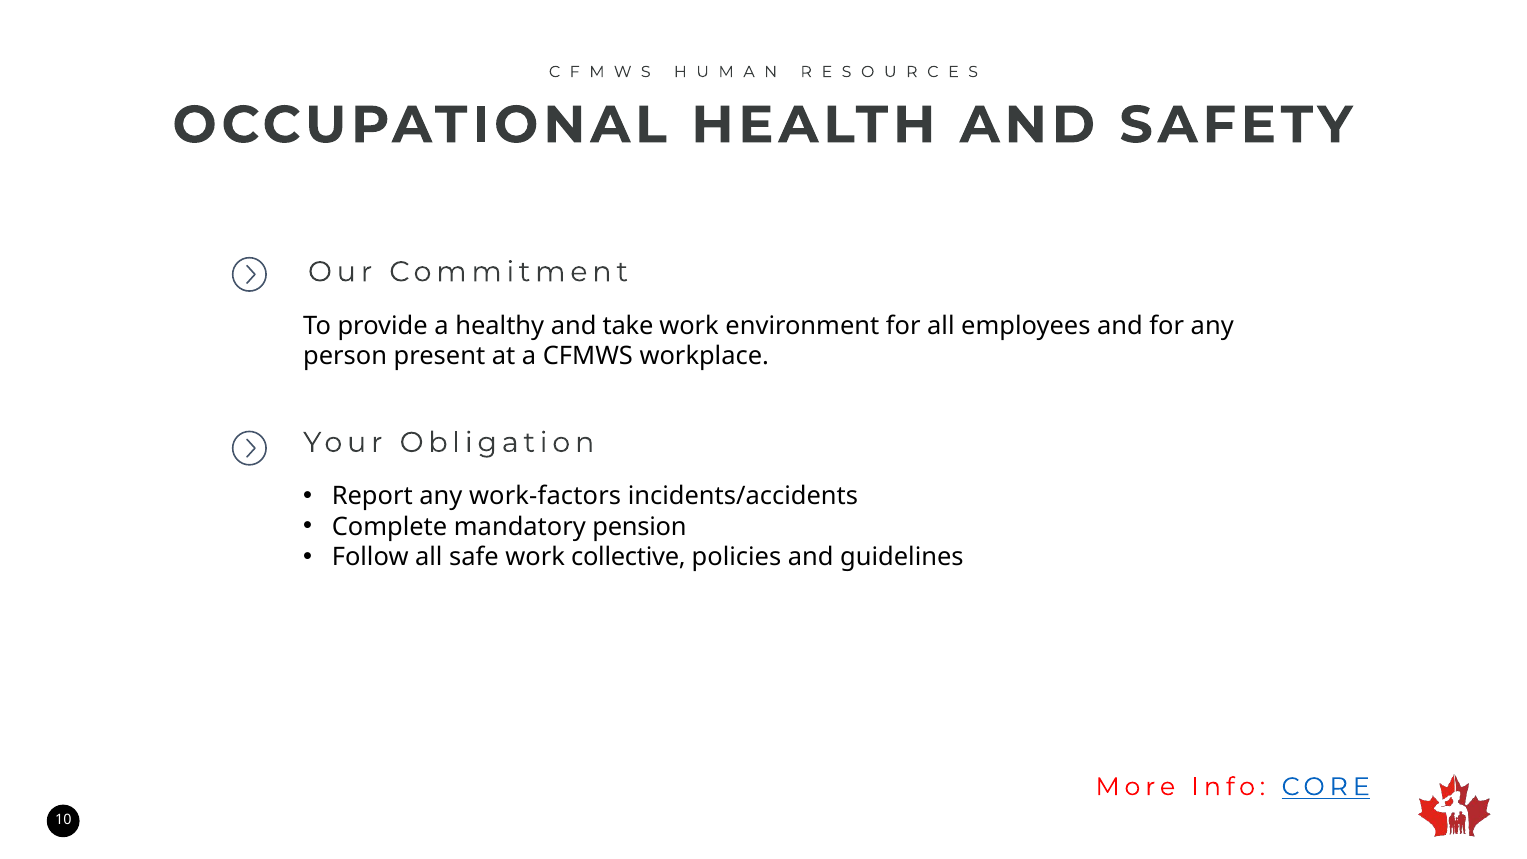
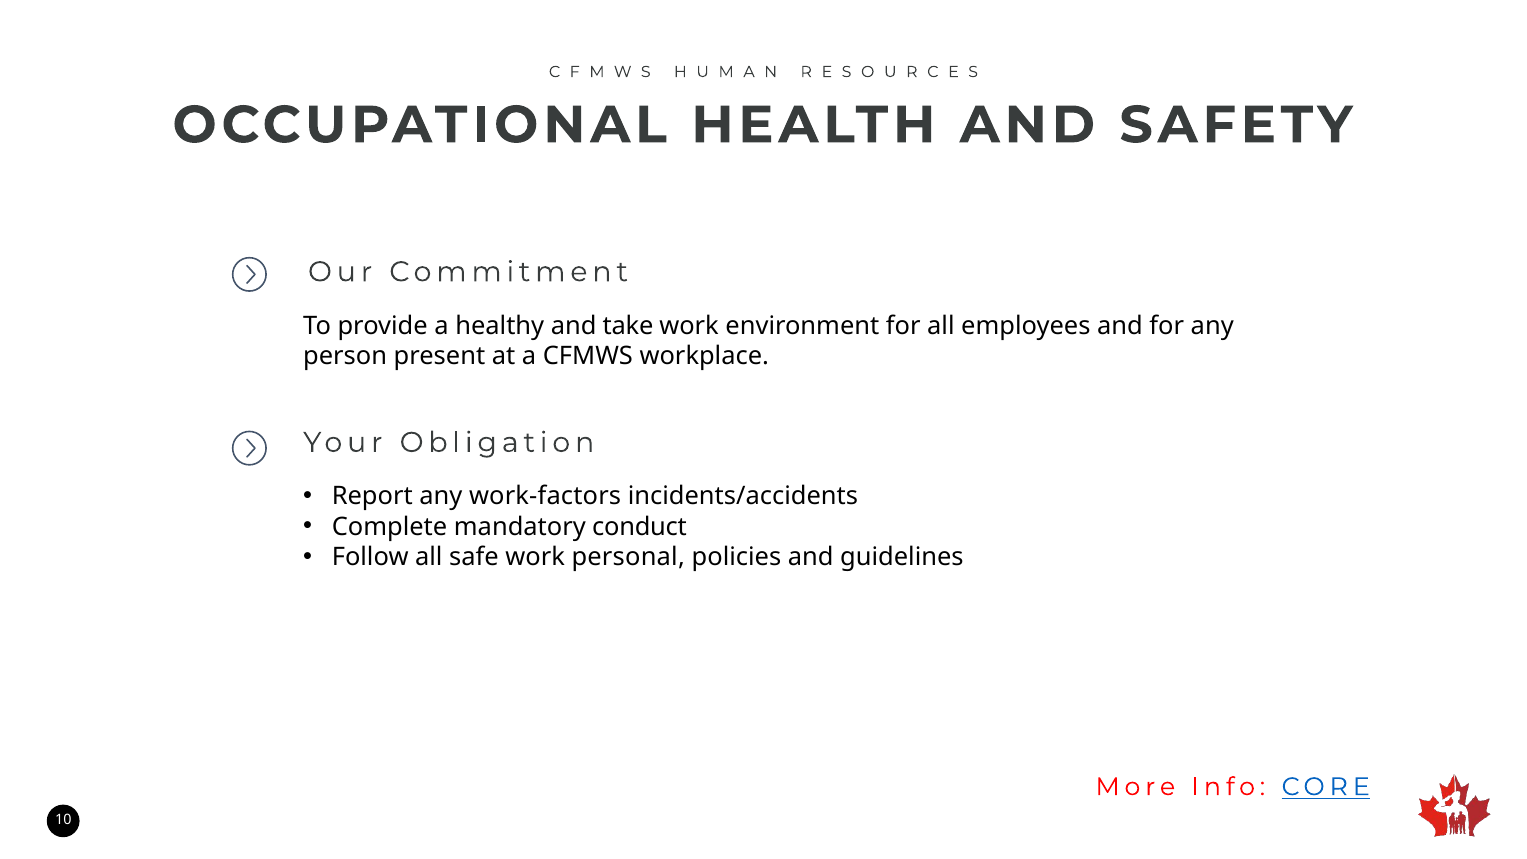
pension: pension -> conduct
collective: collective -> personal
